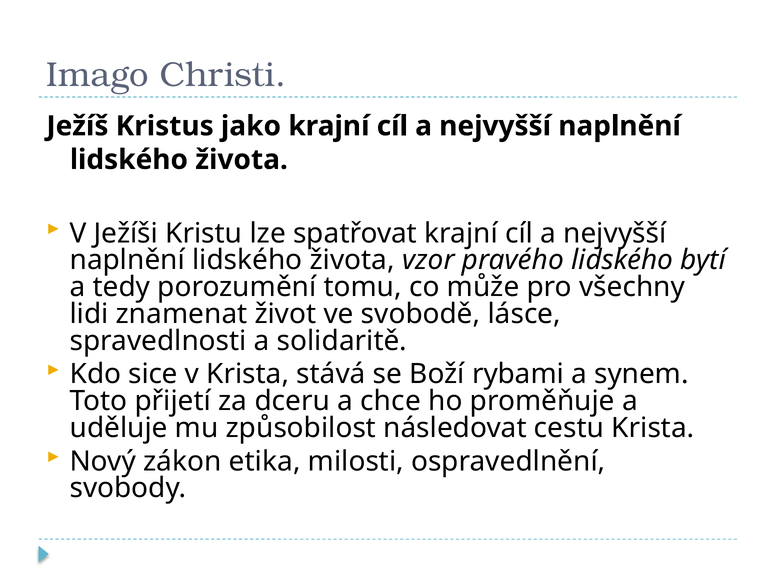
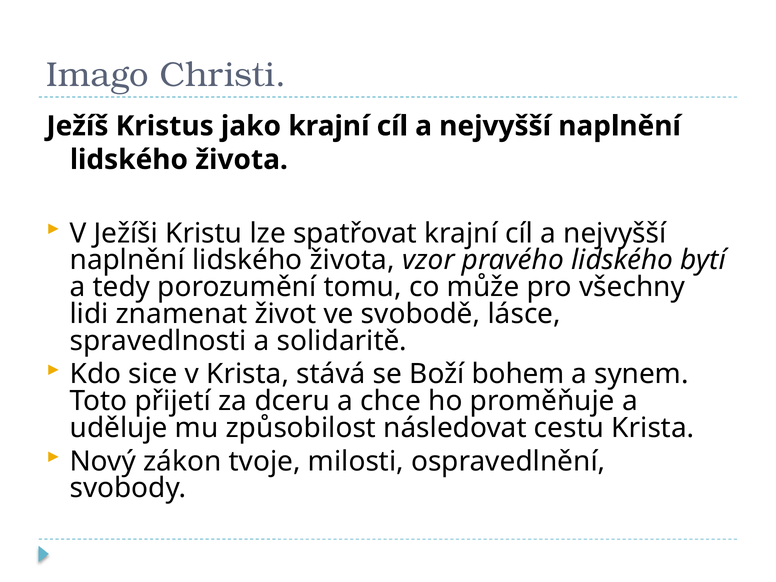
rybami: rybami -> bohem
etika: etika -> tvoje
